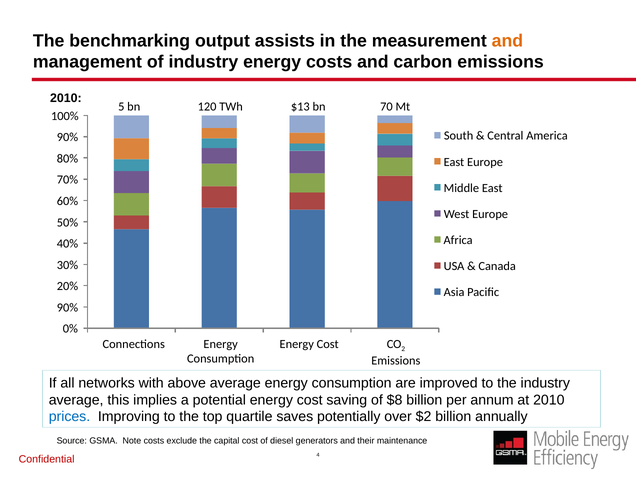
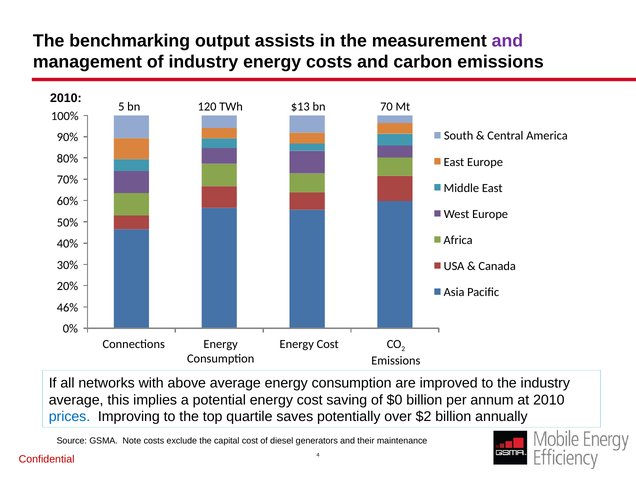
and at (507, 41) colour: orange -> purple
90% at (67, 308): 90% -> 46%
$8: $8 -> $0
